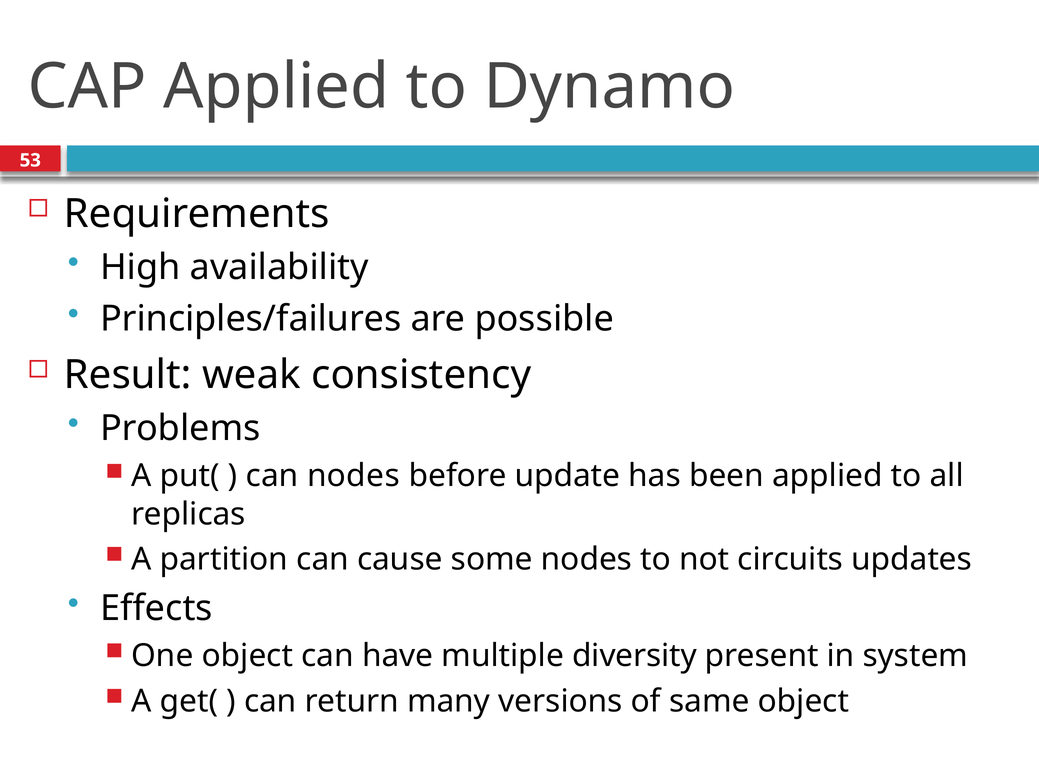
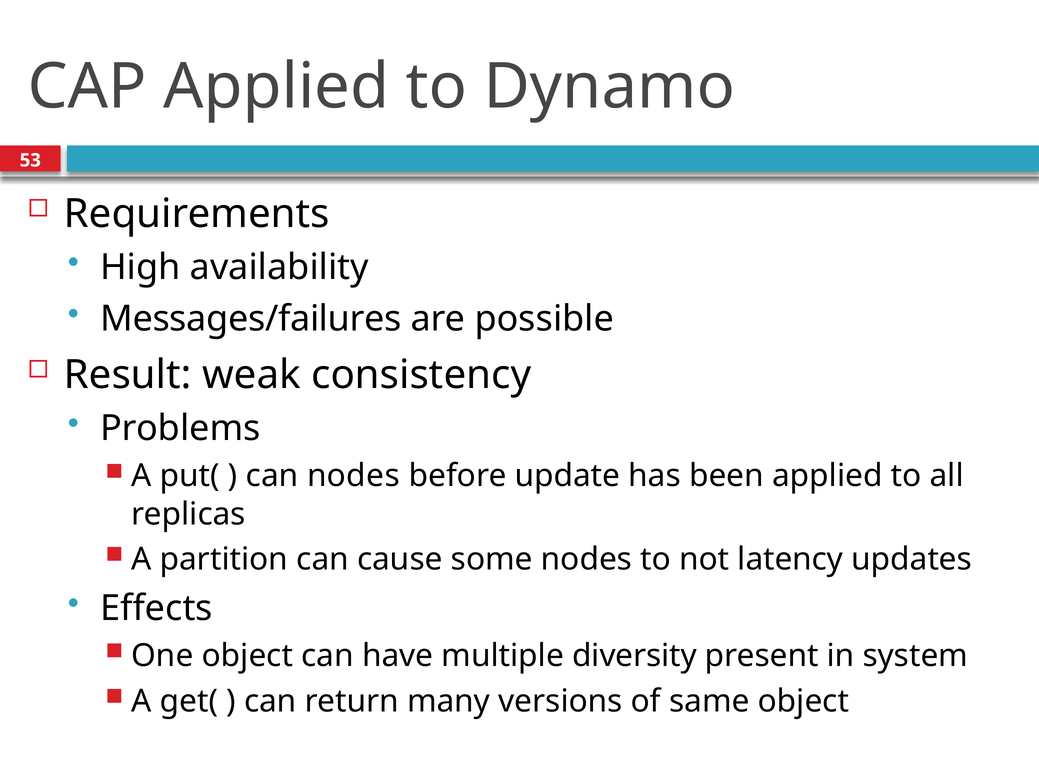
Principles/failures: Principles/failures -> Messages/failures
circuits: circuits -> latency
